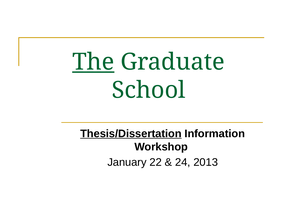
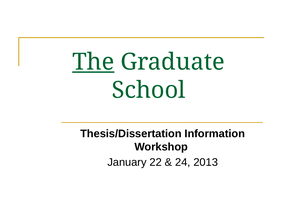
Thesis/Dissertation underline: present -> none
